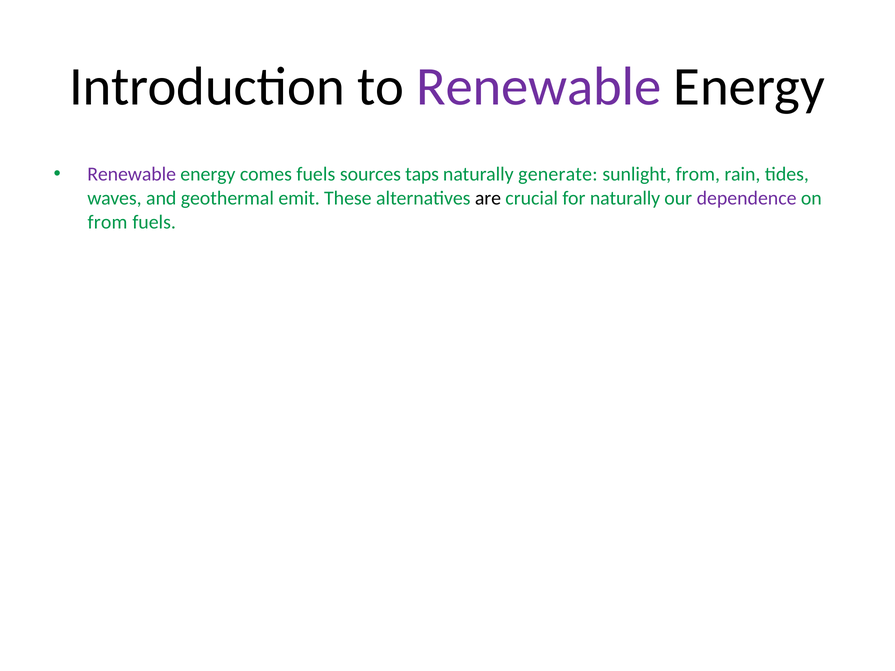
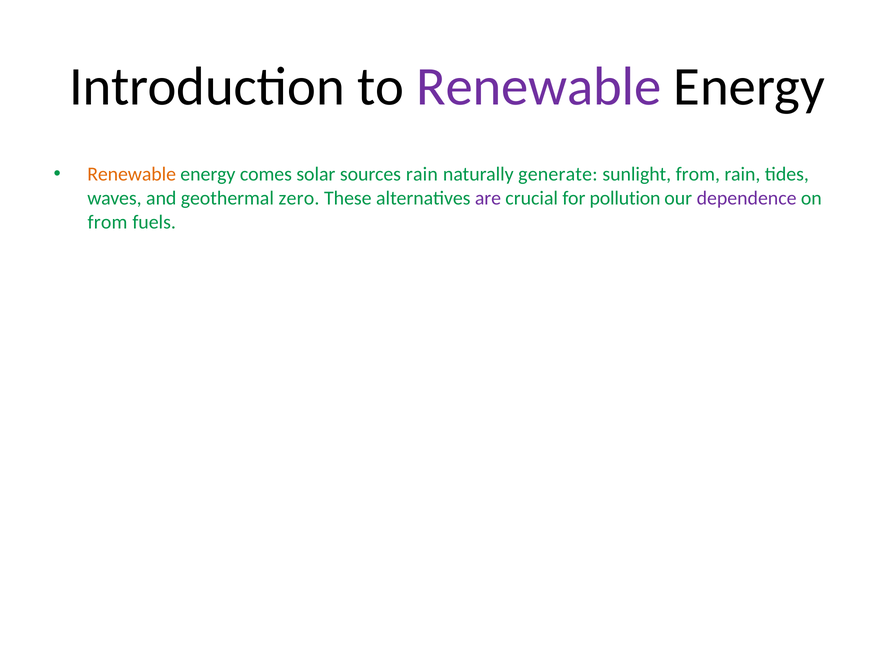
Renewable at (132, 174) colour: purple -> orange
comes fuels: fuels -> solar
sources taps: taps -> rain
emit: emit -> zero
are colour: black -> purple
for naturally: naturally -> pollution
